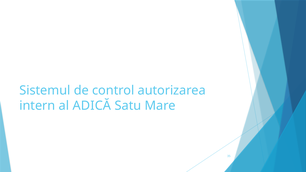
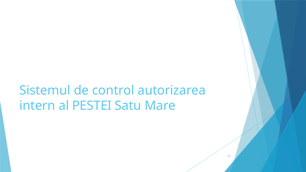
ADICĂ: ADICĂ -> PESTEI
